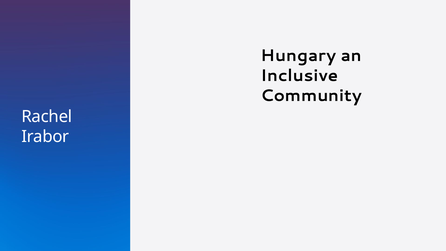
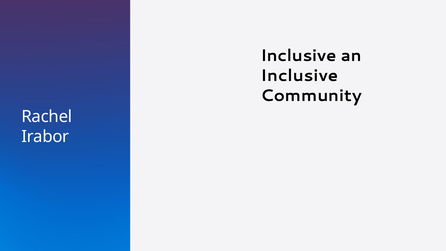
Hungary at (298, 55): Hungary -> Inclusive
